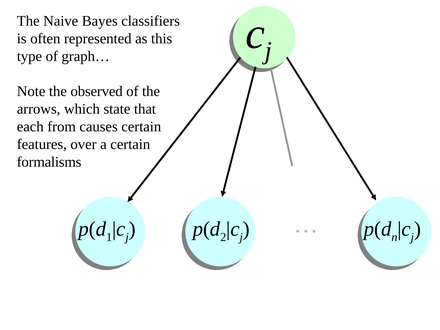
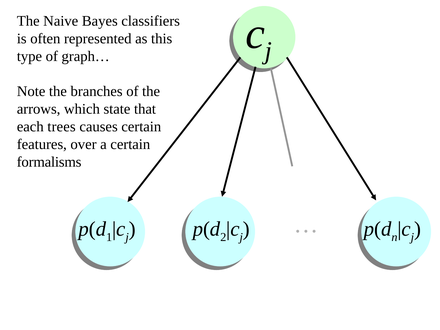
observed: observed -> branches
from: from -> trees
